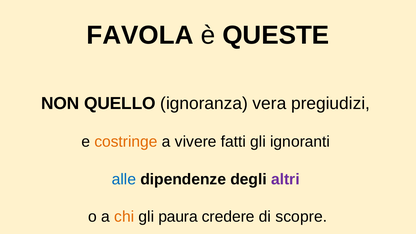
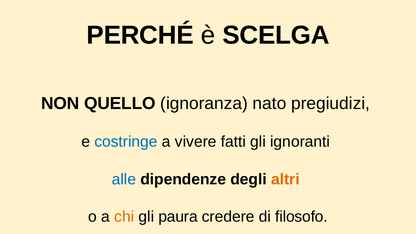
FAVOLA: FAVOLA -> PERCHÉ
QUESTE: QUESTE -> SCELGA
vera: vera -> nato
costringe colour: orange -> blue
altri colour: purple -> orange
scopre: scopre -> filosofo
